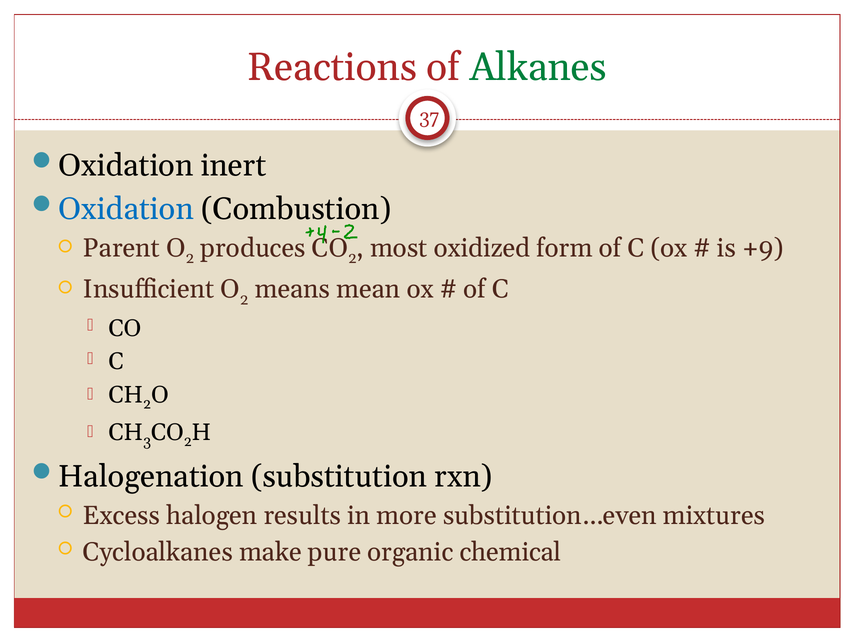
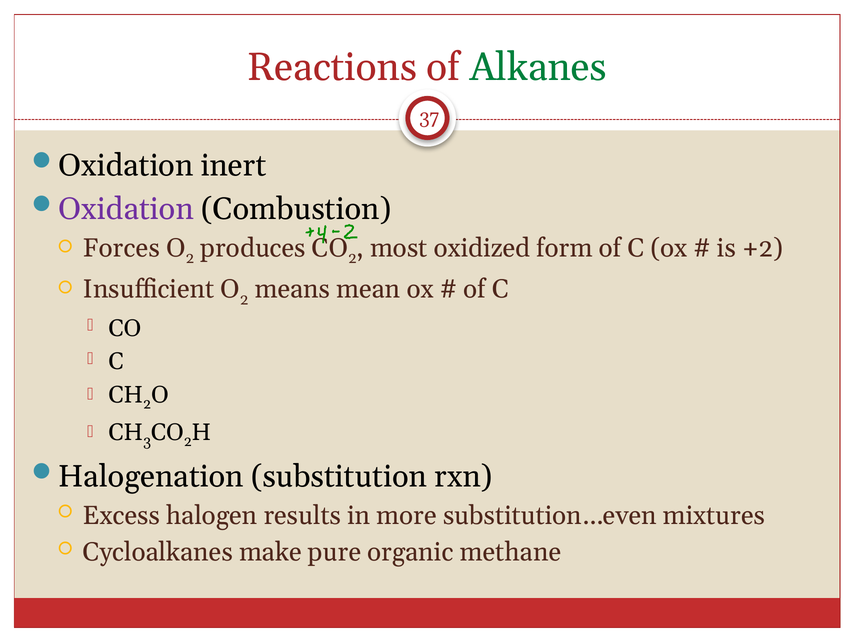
Oxidation at (126, 209) colour: blue -> purple
Parent: Parent -> Forces
+9: +9 -> +2
chemical: chemical -> methane
